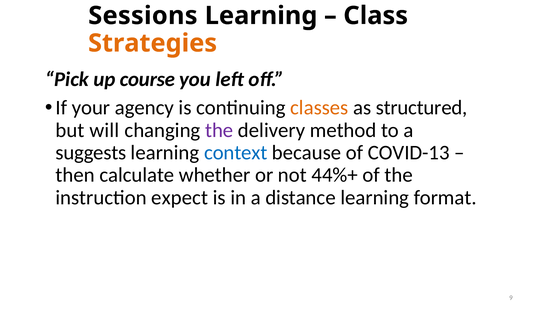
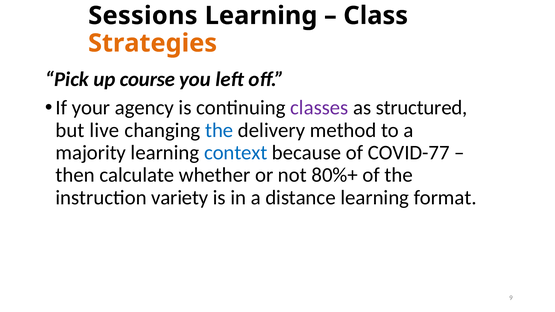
classes colour: orange -> purple
will: will -> live
the at (219, 130) colour: purple -> blue
suggests: suggests -> majority
COVID-13: COVID-13 -> COVID-77
44%+: 44%+ -> 80%+
expect: expect -> variety
